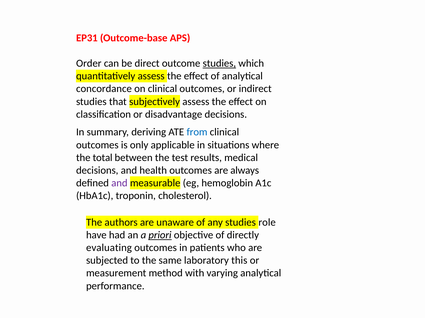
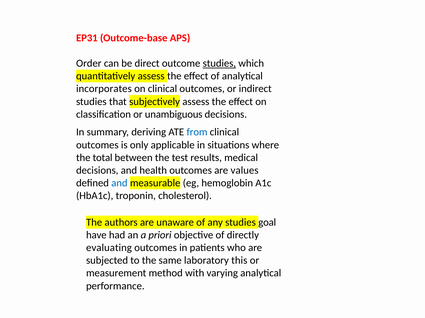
concordance: concordance -> incorporates
disadvantage: disadvantage -> unambiguous
always: always -> values
and at (119, 183) colour: purple -> blue
role: role -> goal
priori underline: present -> none
